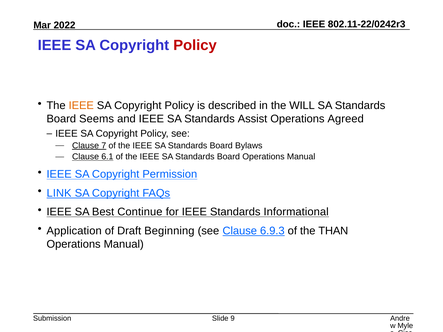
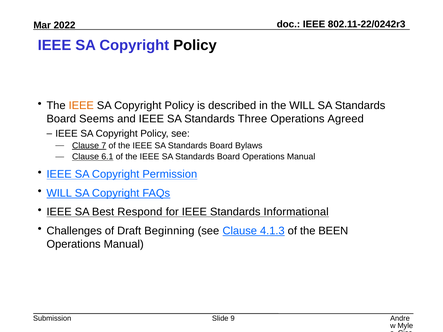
Policy at (195, 45) colour: red -> black
Assist: Assist -> Three
LINK at (59, 193): LINK -> WILL
Continue: Continue -> Respond
Application: Application -> Challenges
6.9.3: 6.9.3 -> 4.1.3
THAN: THAN -> BEEN
